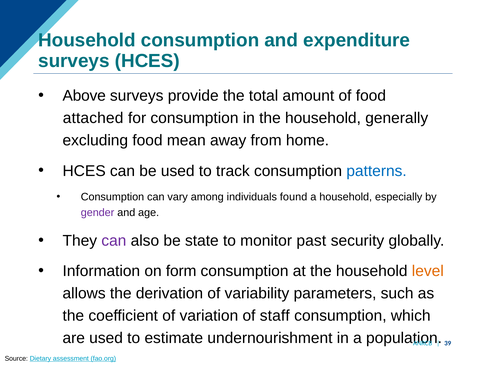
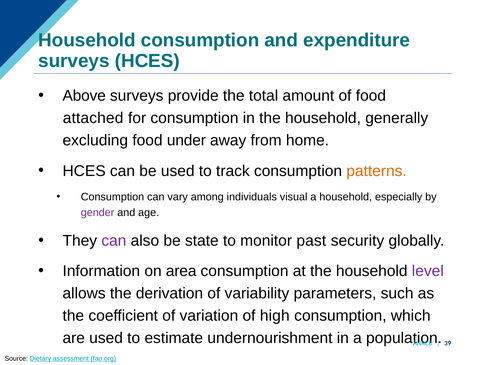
mean: mean -> under
patterns colour: blue -> orange
found: found -> visual
form: form -> area
level colour: orange -> purple
staff: staff -> high
